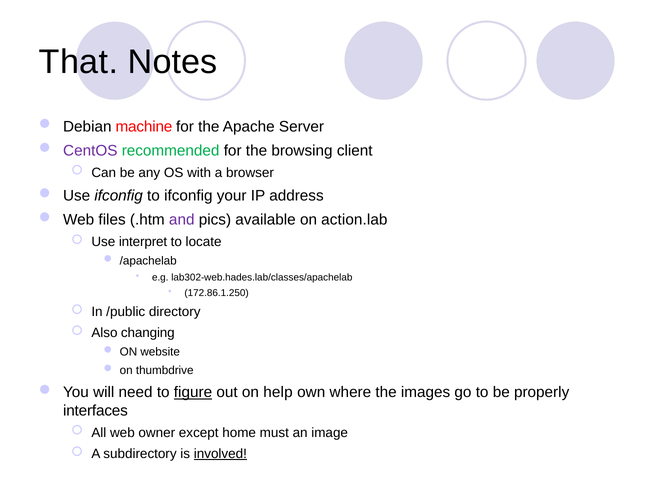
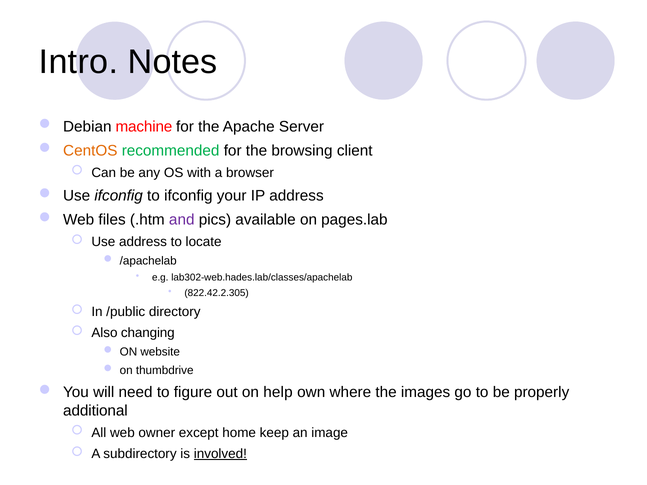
That: That -> Intro
CentOS colour: purple -> orange
action.lab: action.lab -> pages.lab
Use interpret: interpret -> address
172.86.1.250: 172.86.1.250 -> 822.42.2.305
figure underline: present -> none
interfaces: interfaces -> additional
must: must -> keep
